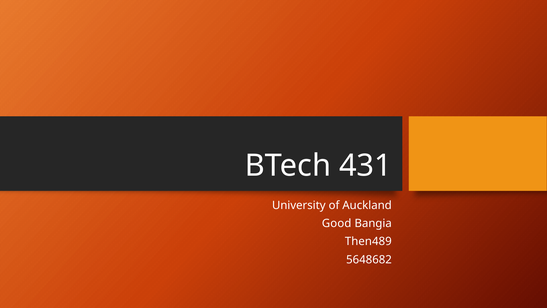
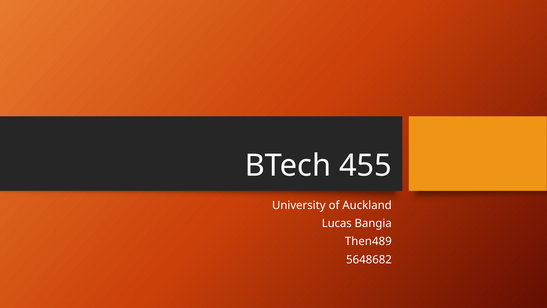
431: 431 -> 455
Good: Good -> Lucas
